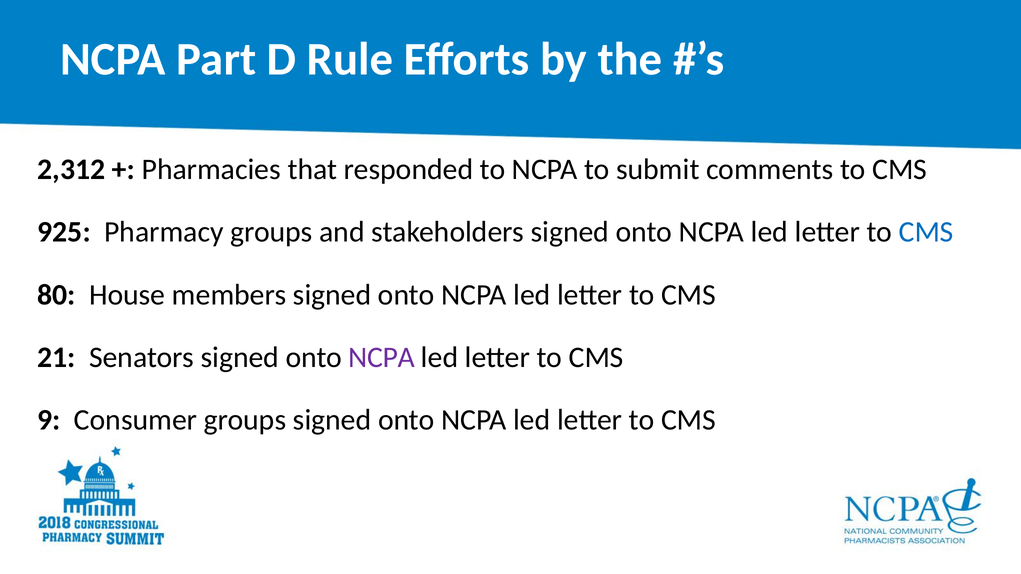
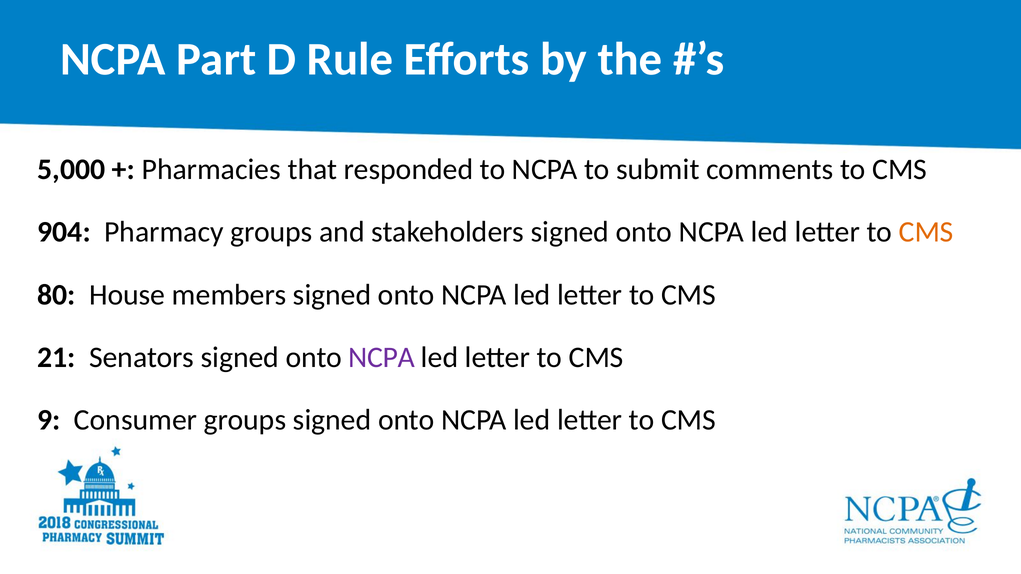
2,312: 2,312 -> 5,000
925: 925 -> 904
CMS at (926, 232) colour: blue -> orange
